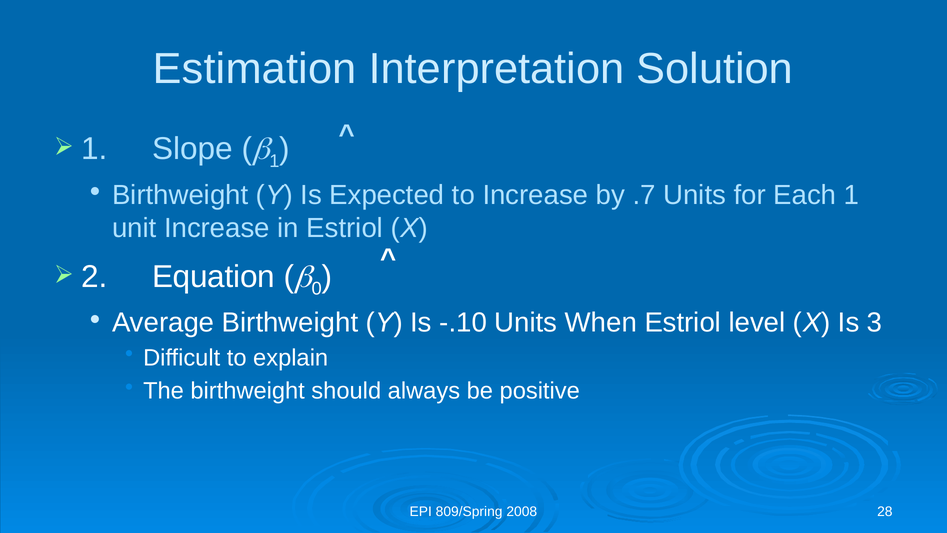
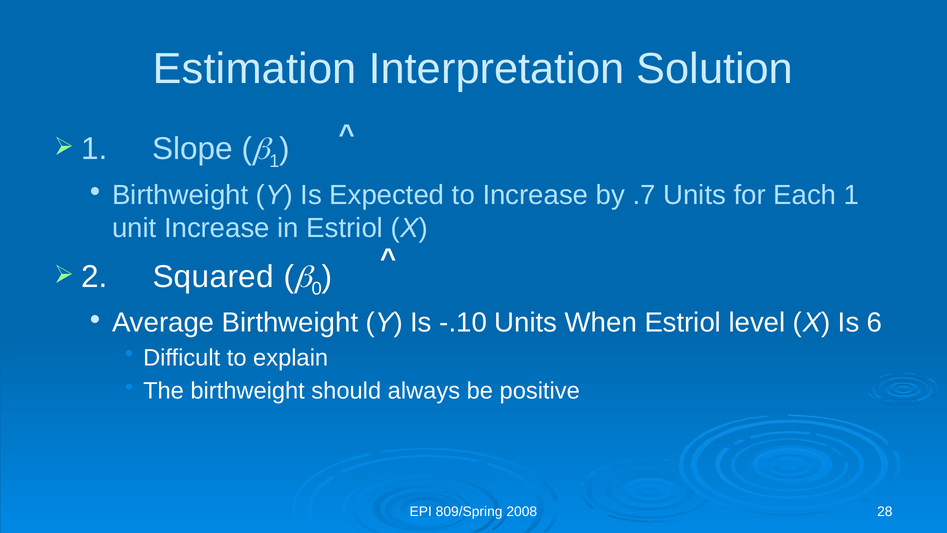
Equation: Equation -> Squared
3: 3 -> 6
